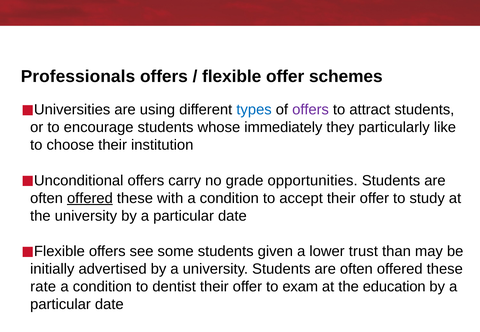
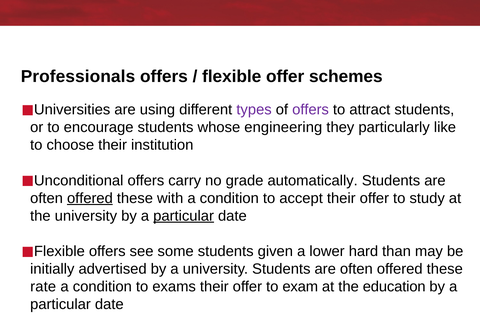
types colour: blue -> purple
immediately: immediately -> engineering
opportunities: opportunities -> automatically
particular at (184, 216) underline: none -> present
trust: trust -> hard
dentist: dentist -> exams
